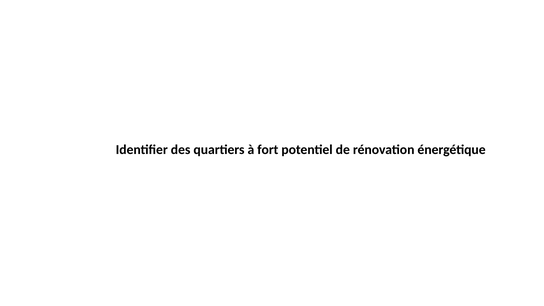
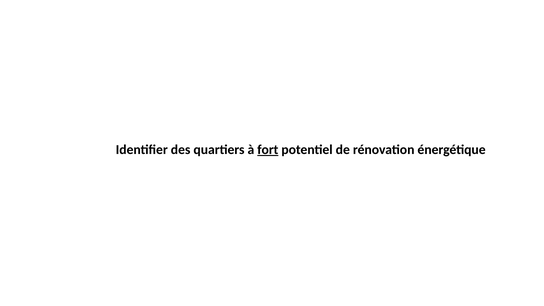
fort underline: none -> present
